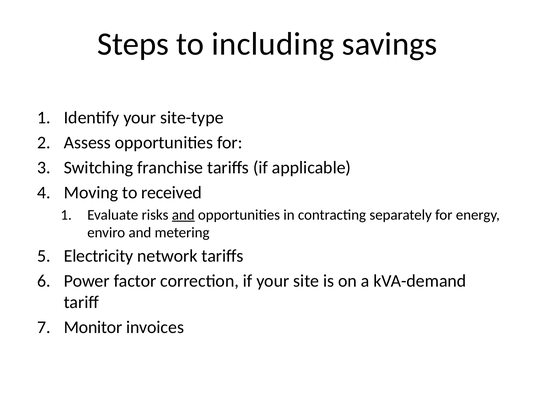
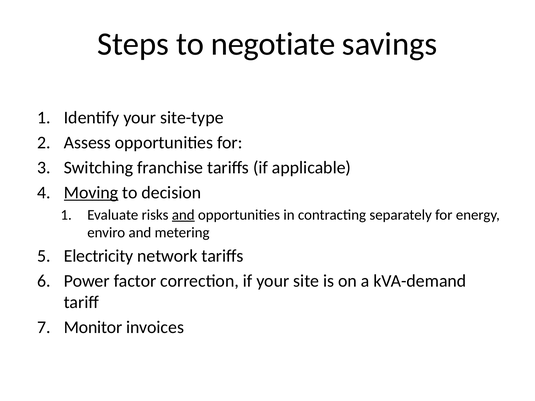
including: including -> negotiate
Moving underline: none -> present
received: received -> decision
